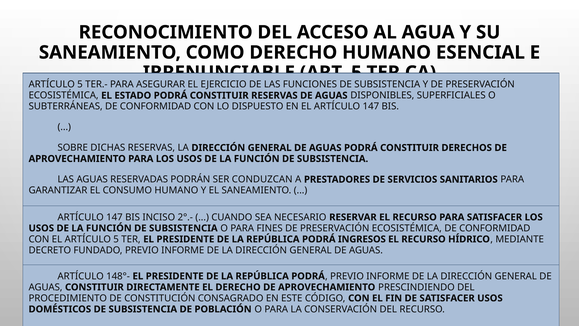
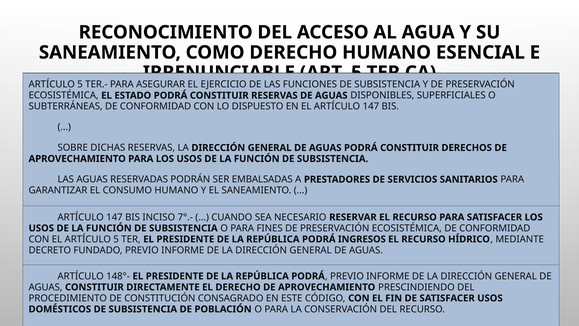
CONDUZCAN: CONDUZCAN -> EMBALSADAS
2°.-: 2°.- -> 7°.-
